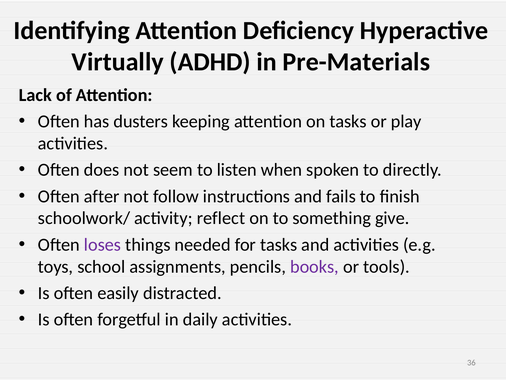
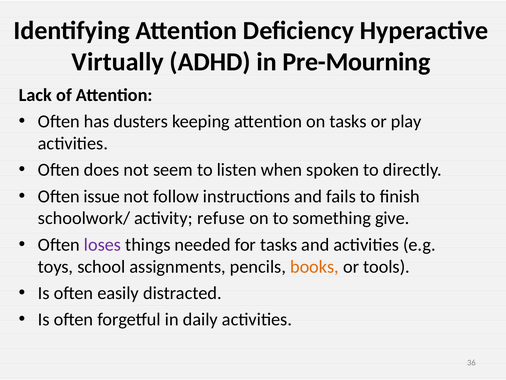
Pre-Materials: Pre-Materials -> Pre-Mourning
after: after -> issue
reflect: reflect -> refuse
books colour: purple -> orange
